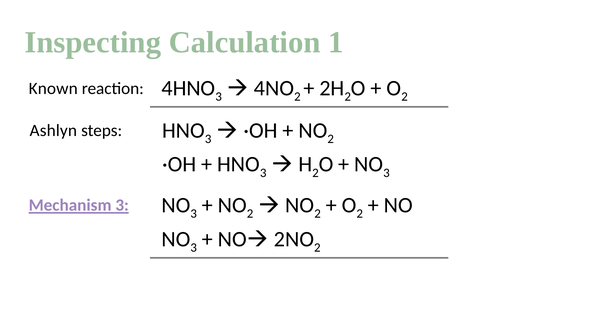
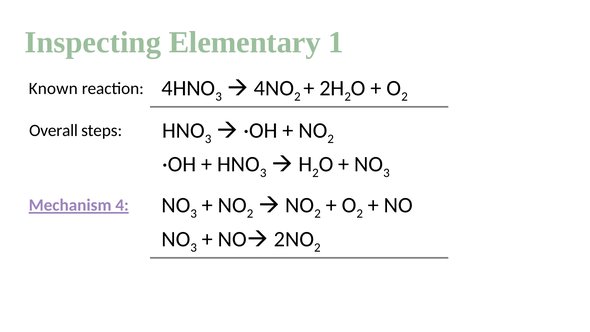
Calculation: Calculation -> Elementary
Ashlyn: Ashlyn -> Overall
Mechanism 3: 3 -> 4
